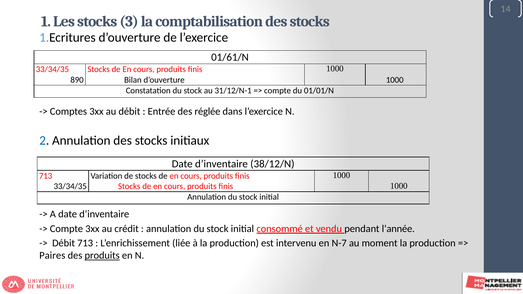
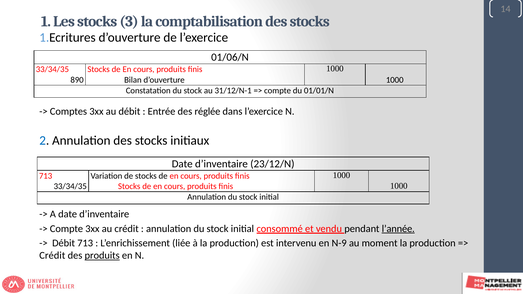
01/61/N: 01/61/N -> 01/06/N
38/12/N: 38/12/N -> 23/12/N
l’année underline: none -> present
N-7: N-7 -> N-9
Paires at (52, 256): Paires -> Crédit
